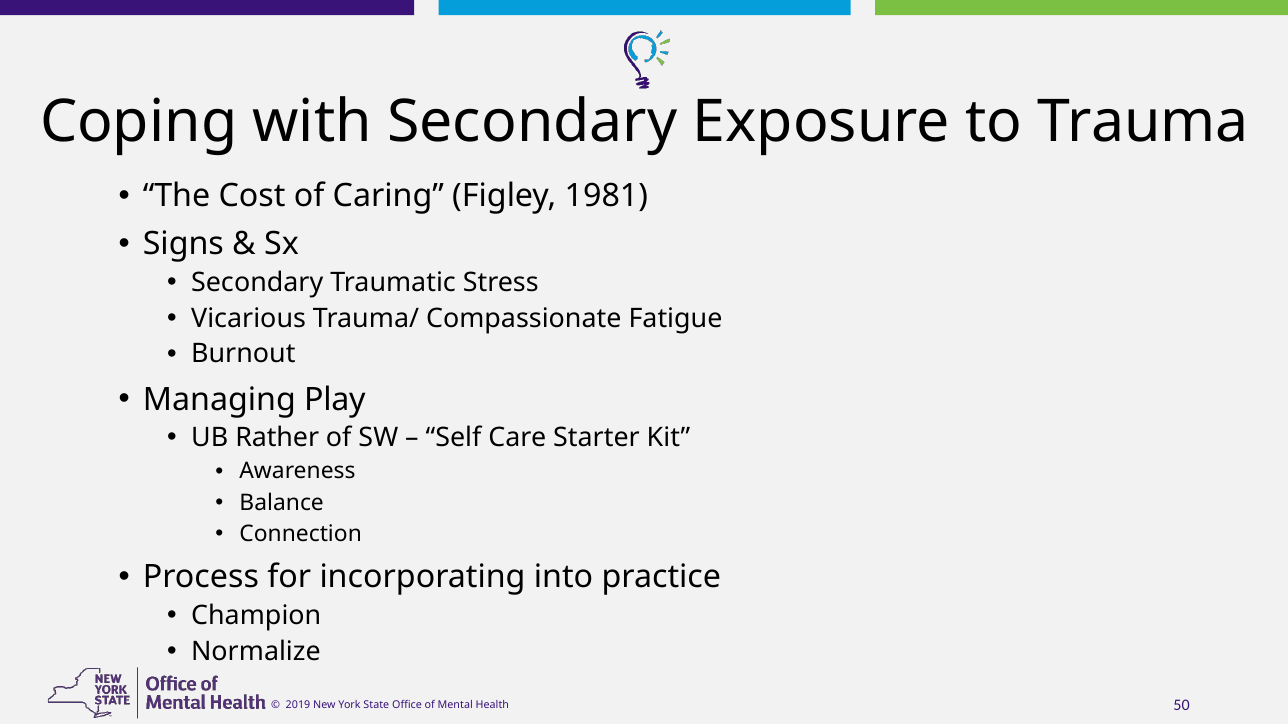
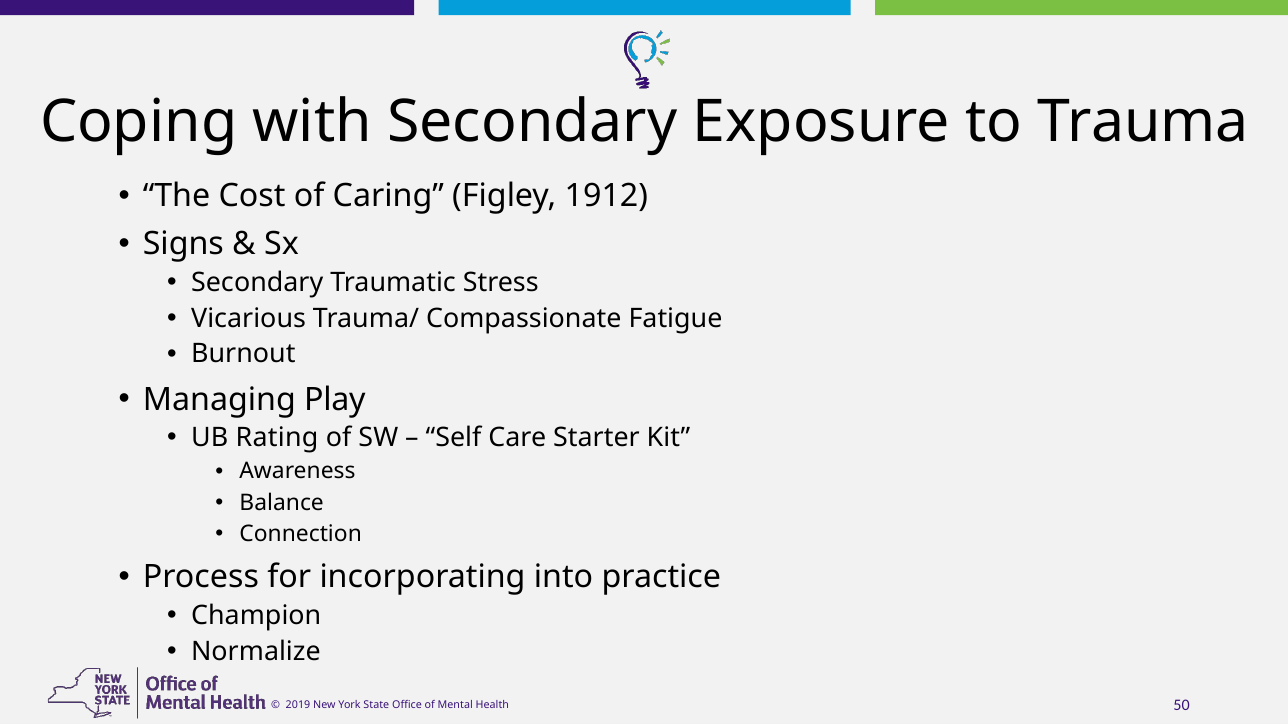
1981: 1981 -> 1912
Rather: Rather -> Rating
